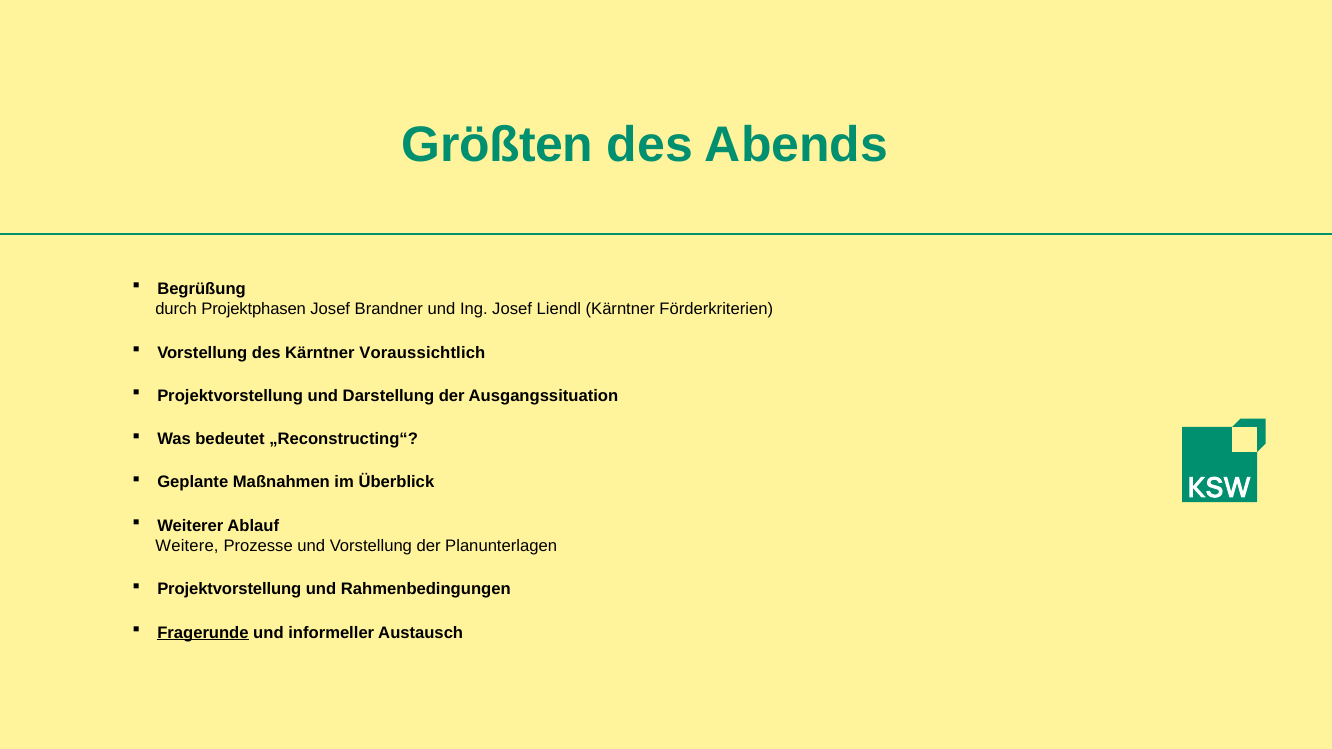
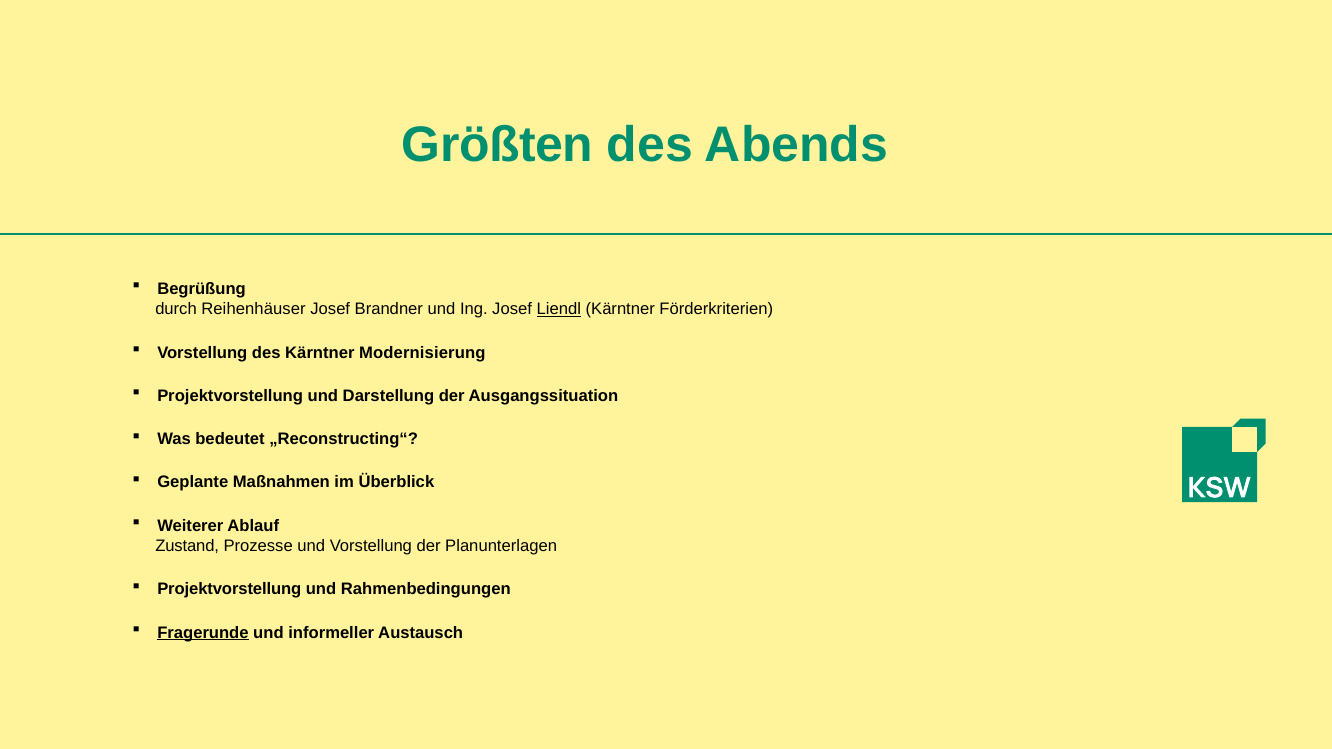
Projektphasen: Projektphasen -> Reihenhäuser
Liendl underline: none -> present
Voraussichtlich: Voraussichtlich -> Modernisierung
Weitere: Weitere -> Zustand
